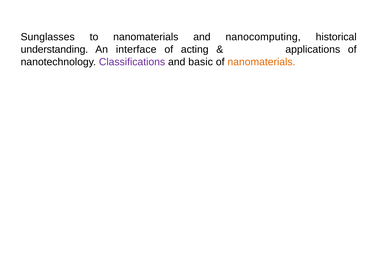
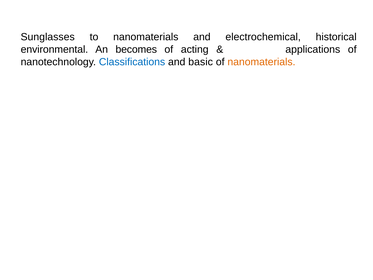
nanocomputing: nanocomputing -> electrochemical
understanding: understanding -> environmental
interface: interface -> becomes
Classifications colour: purple -> blue
